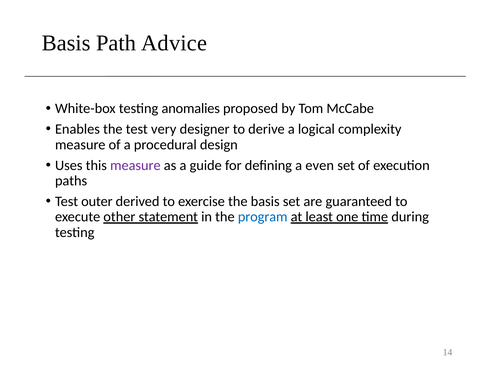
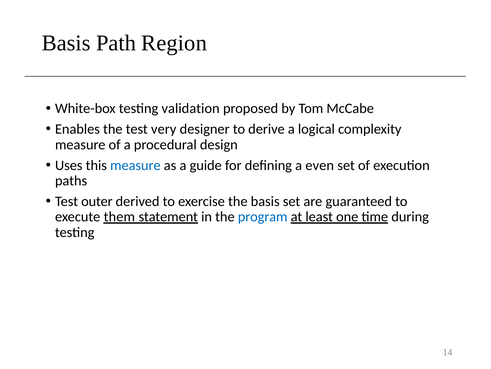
Advice: Advice -> Region
anomalies: anomalies -> validation
measure at (135, 165) colour: purple -> blue
other: other -> them
